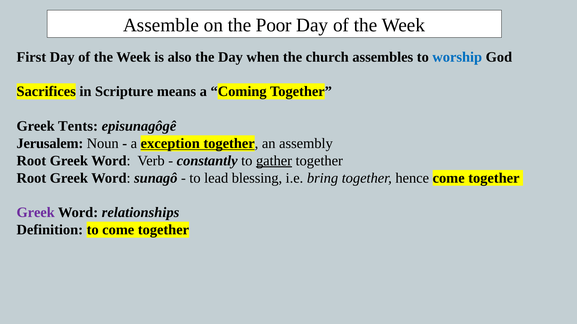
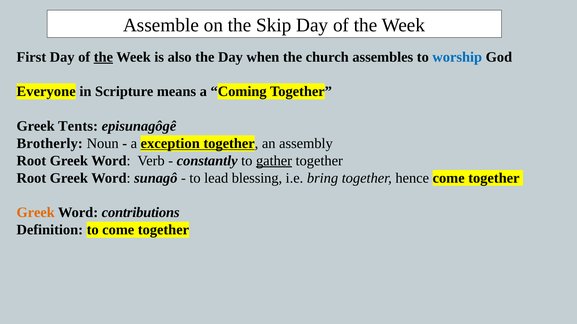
Poor: Poor -> Skip
the at (103, 57) underline: none -> present
Sacrifices: Sacrifices -> Everyone
Jerusalem: Jerusalem -> Brotherly
Greek at (36, 213) colour: purple -> orange
relationships: relationships -> contributions
